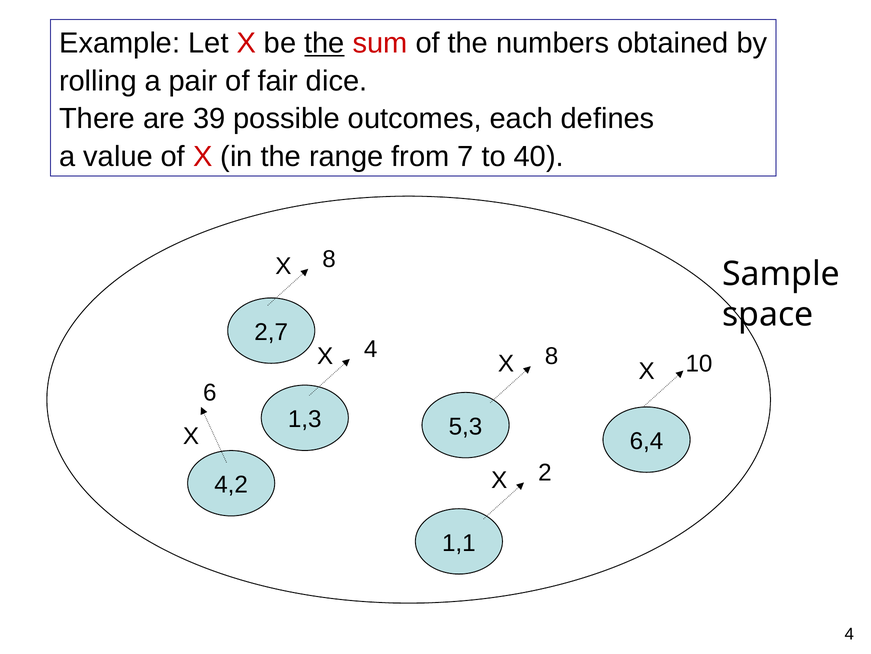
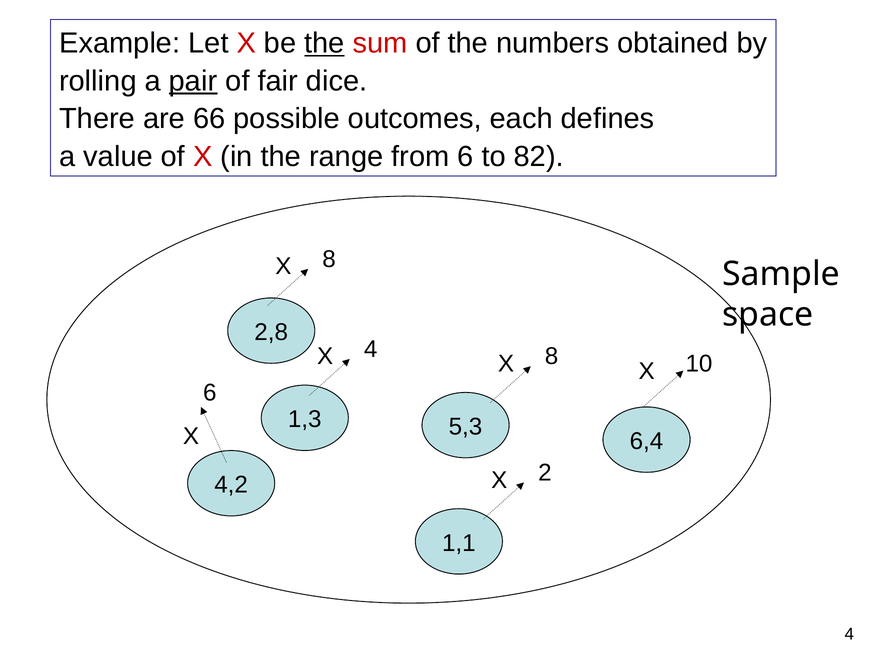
pair underline: none -> present
39: 39 -> 66
from 7: 7 -> 6
40: 40 -> 82
2,7: 2,7 -> 2,8
